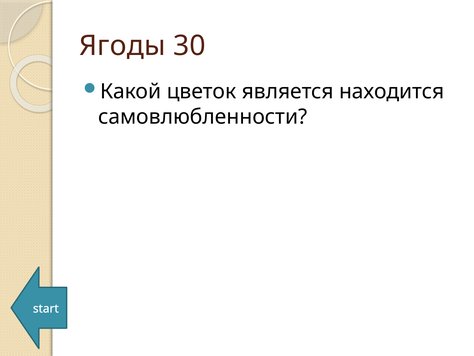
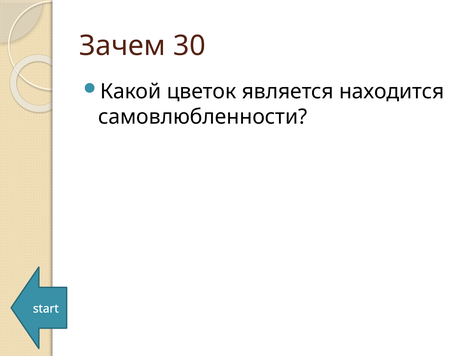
Ягоды: Ягоды -> Зачем
